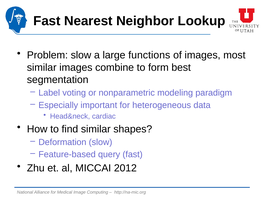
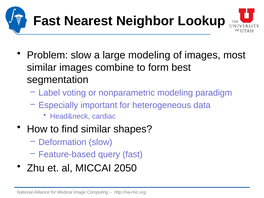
large functions: functions -> modeling
2012: 2012 -> 2050
